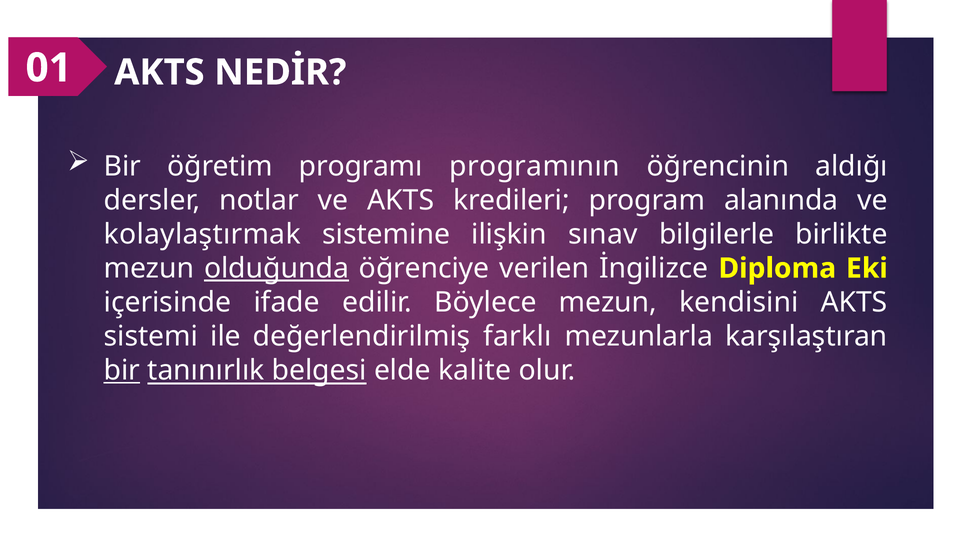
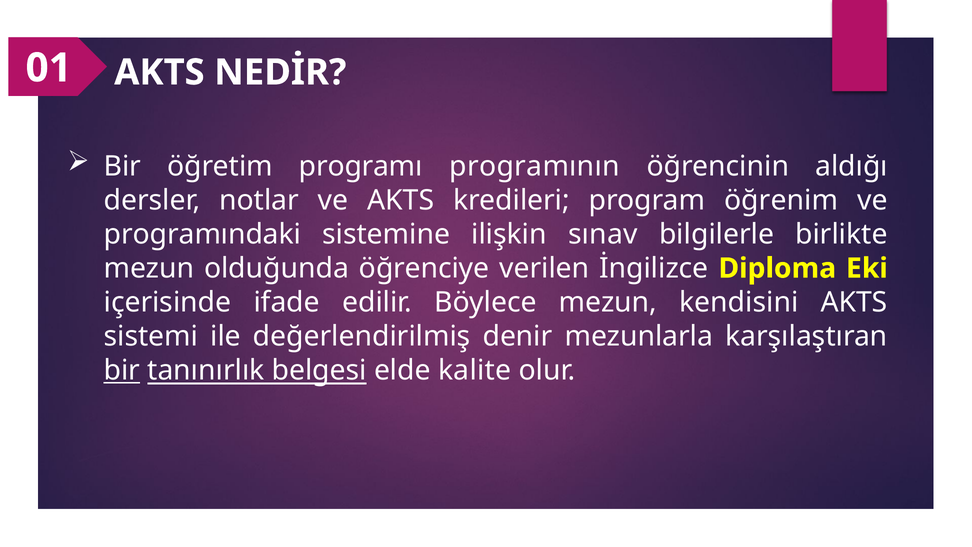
alanında: alanında -> öğrenim
kolaylaştırmak: kolaylaştırmak -> programındaki
olduğunda underline: present -> none
farklı: farklı -> denir
